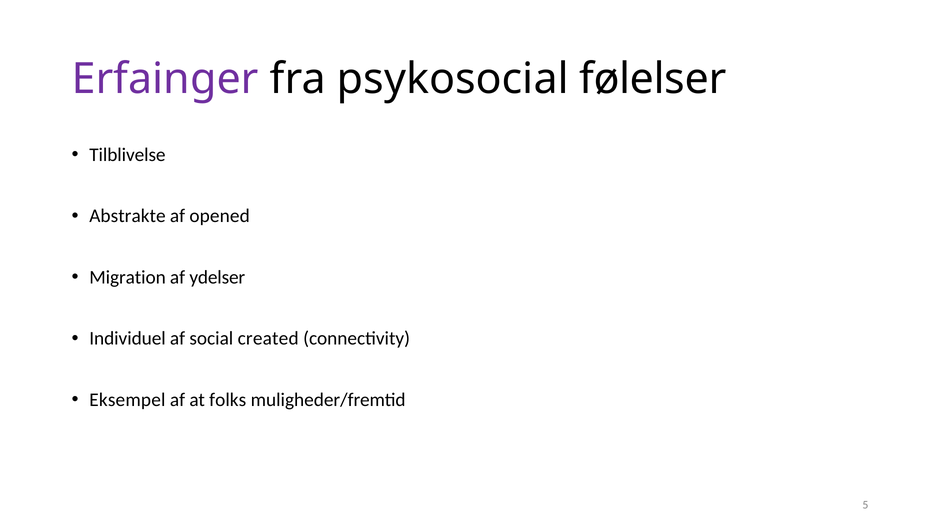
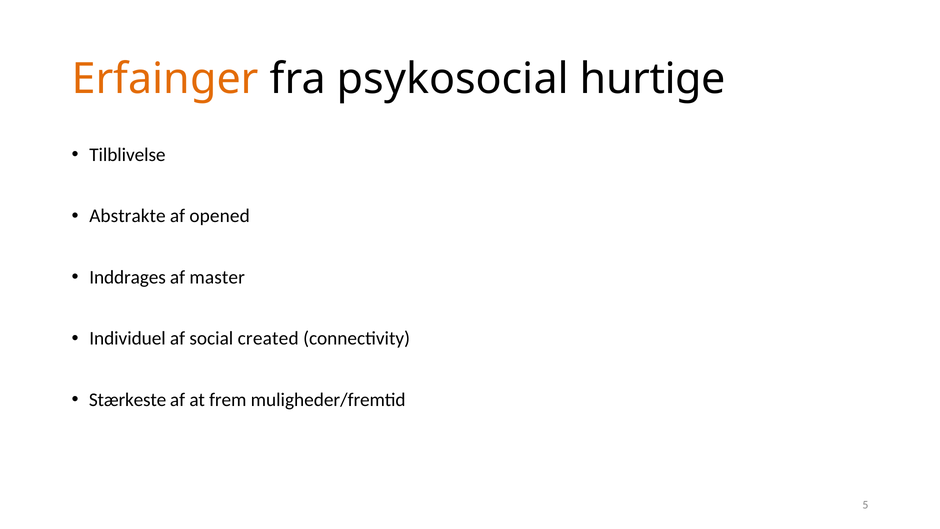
Erfainger colour: purple -> orange
følelser: følelser -> hurtige
Migration: Migration -> Inddrages
ydelser: ydelser -> master
Eksempel: Eksempel -> Stærkeste
folks: folks -> frem
